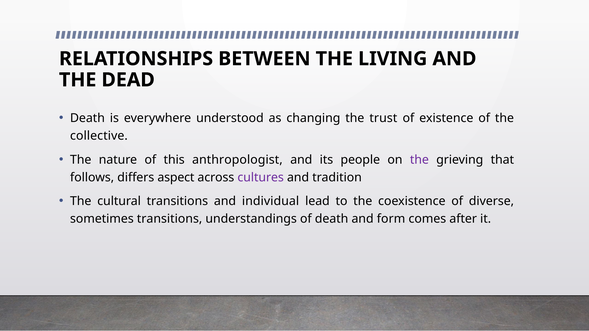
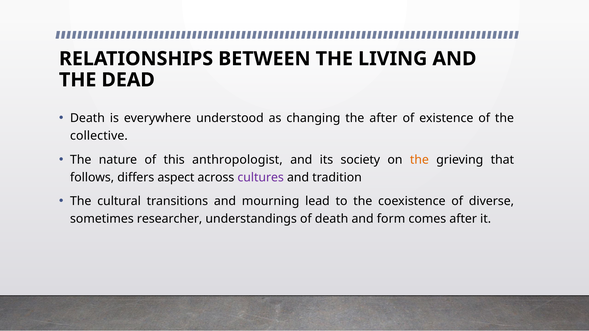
the trust: trust -> after
people: people -> society
the at (419, 160) colour: purple -> orange
individual: individual -> mourning
sometimes transitions: transitions -> researcher
